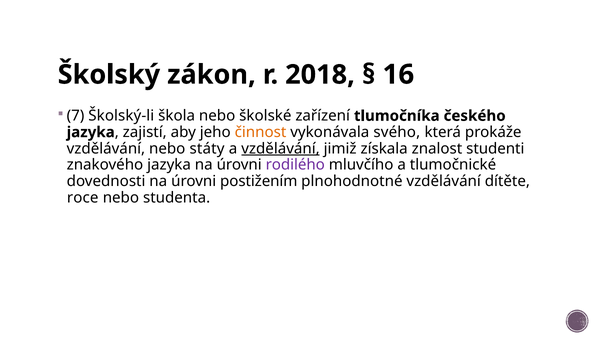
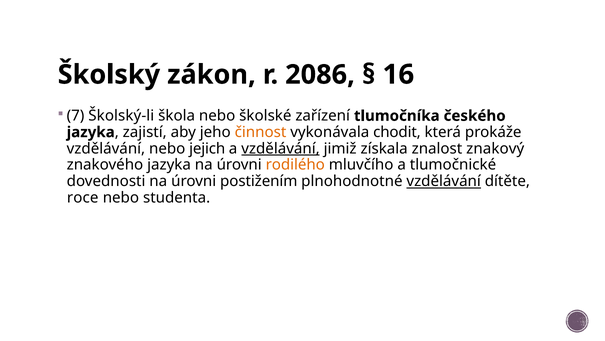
2018: 2018 -> 2086
svého: svého -> chodit
státy: státy -> jejich
studenti: studenti -> znakový
rodilého colour: purple -> orange
vzdělávání at (444, 181) underline: none -> present
